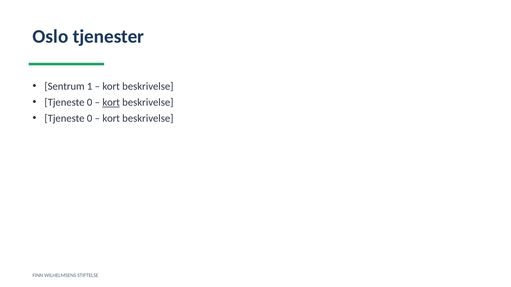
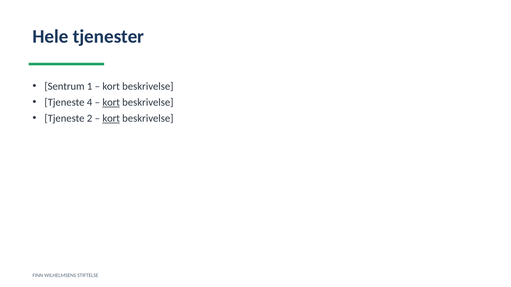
Oslo: Oslo -> Hele
0 at (90, 103): 0 -> 4
0 at (90, 119): 0 -> 2
kort at (111, 119) underline: none -> present
